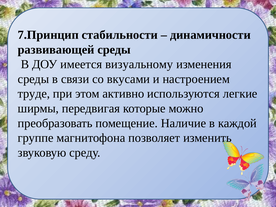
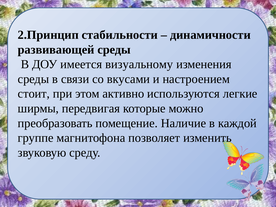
7.Принцип: 7.Принцип -> 2.Принцип
труде: труде -> стоит
